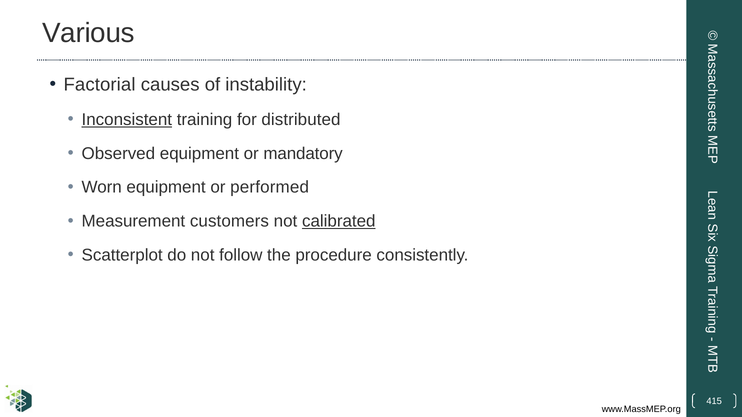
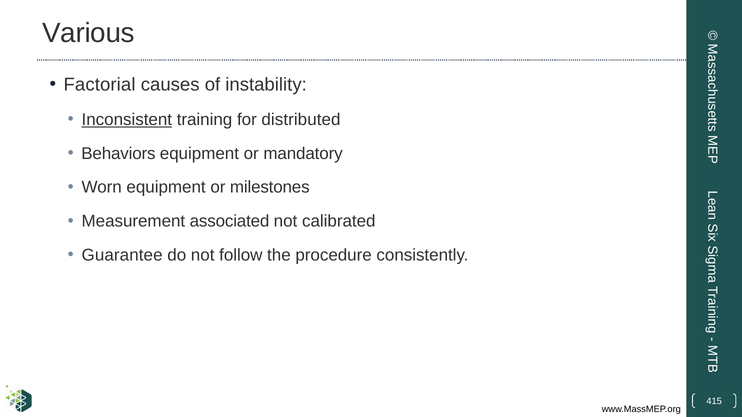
Observed: Observed -> Behaviors
performed: performed -> milestones
customers: customers -> associated
calibrated underline: present -> none
Scatterplot: Scatterplot -> Guarantee
